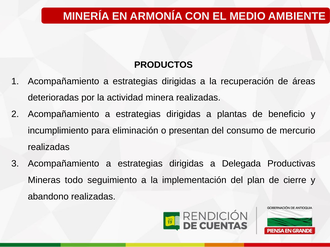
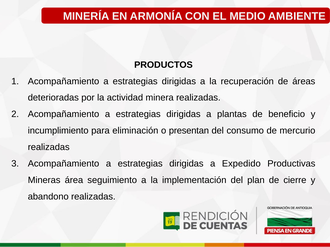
Delegada: Delegada -> Expedido
todo: todo -> área
